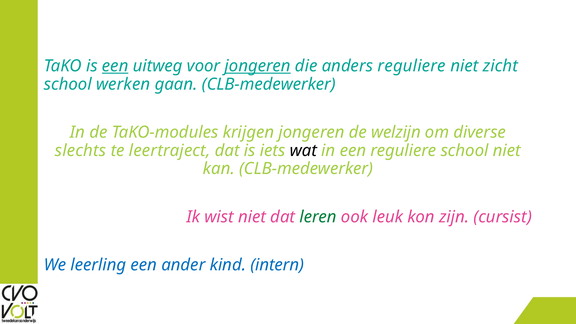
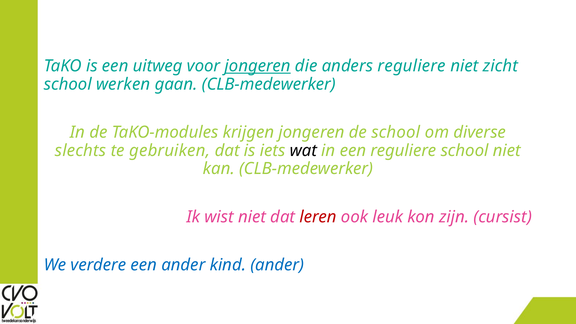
een at (115, 66) underline: present -> none
de welzijn: welzijn -> school
leertraject: leertraject -> gebruiken
leren colour: green -> red
leerling: leerling -> verdere
kind intern: intern -> ander
